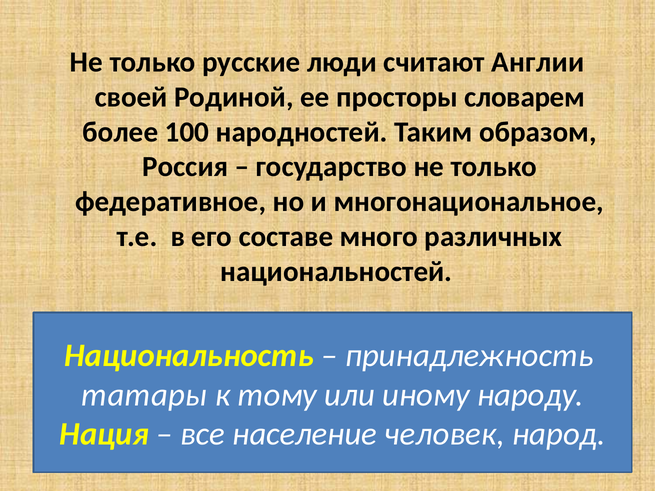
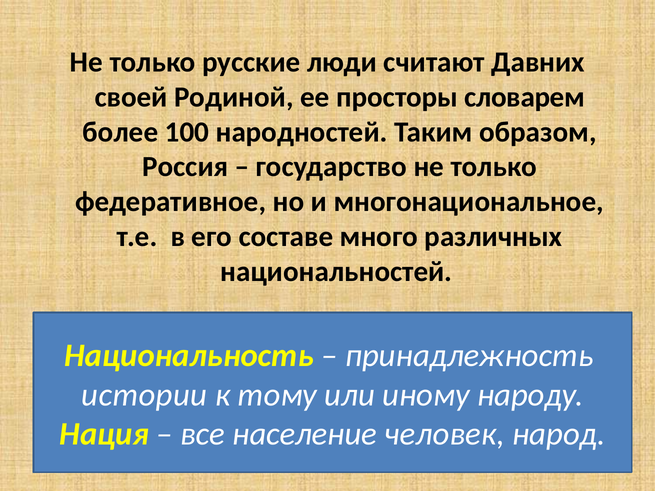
Англии: Англии -> Давних
татары: татары -> истории
